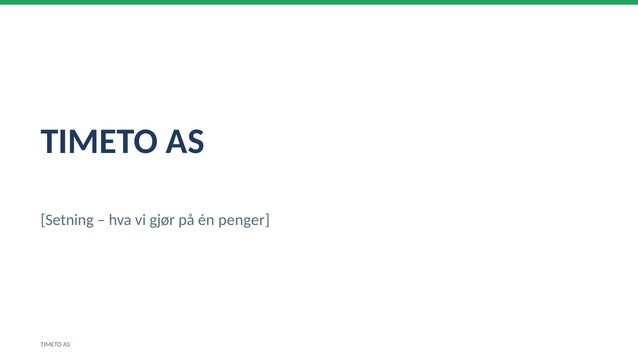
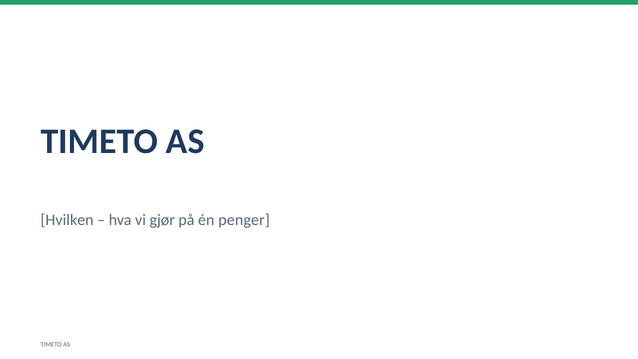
Setning: Setning -> Hvilken
